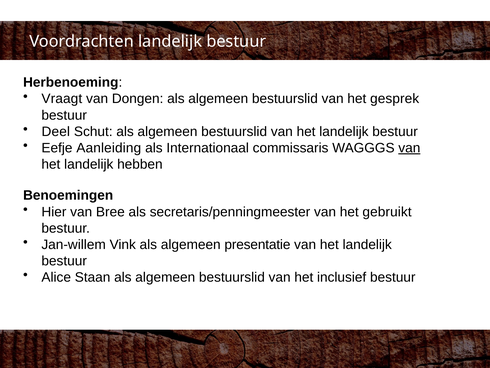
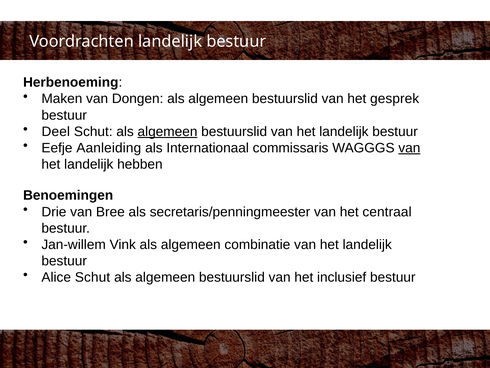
Vraagt: Vraagt -> Maken
algemeen at (167, 131) underline: none -> present
Hier: Hier -> Drie
gebruikt: gebruikt -> centraal
presentatie: presentatie -> combinatie
Alice Staan: Staan -> Schut
